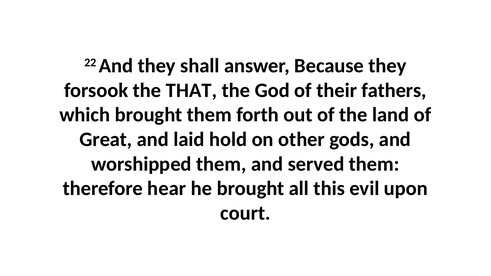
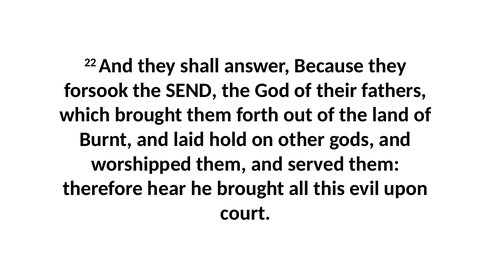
THAT: THAT -> SEND
Great: Great -> Burnt
